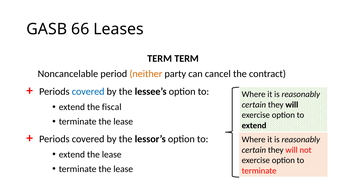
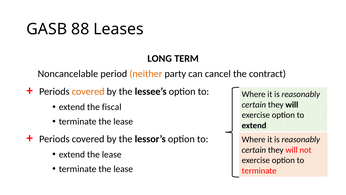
66: 66 -> 88
TERM at (160, 58): TERM -> LONG
covered at (88, 91) colour: blue -> orange
